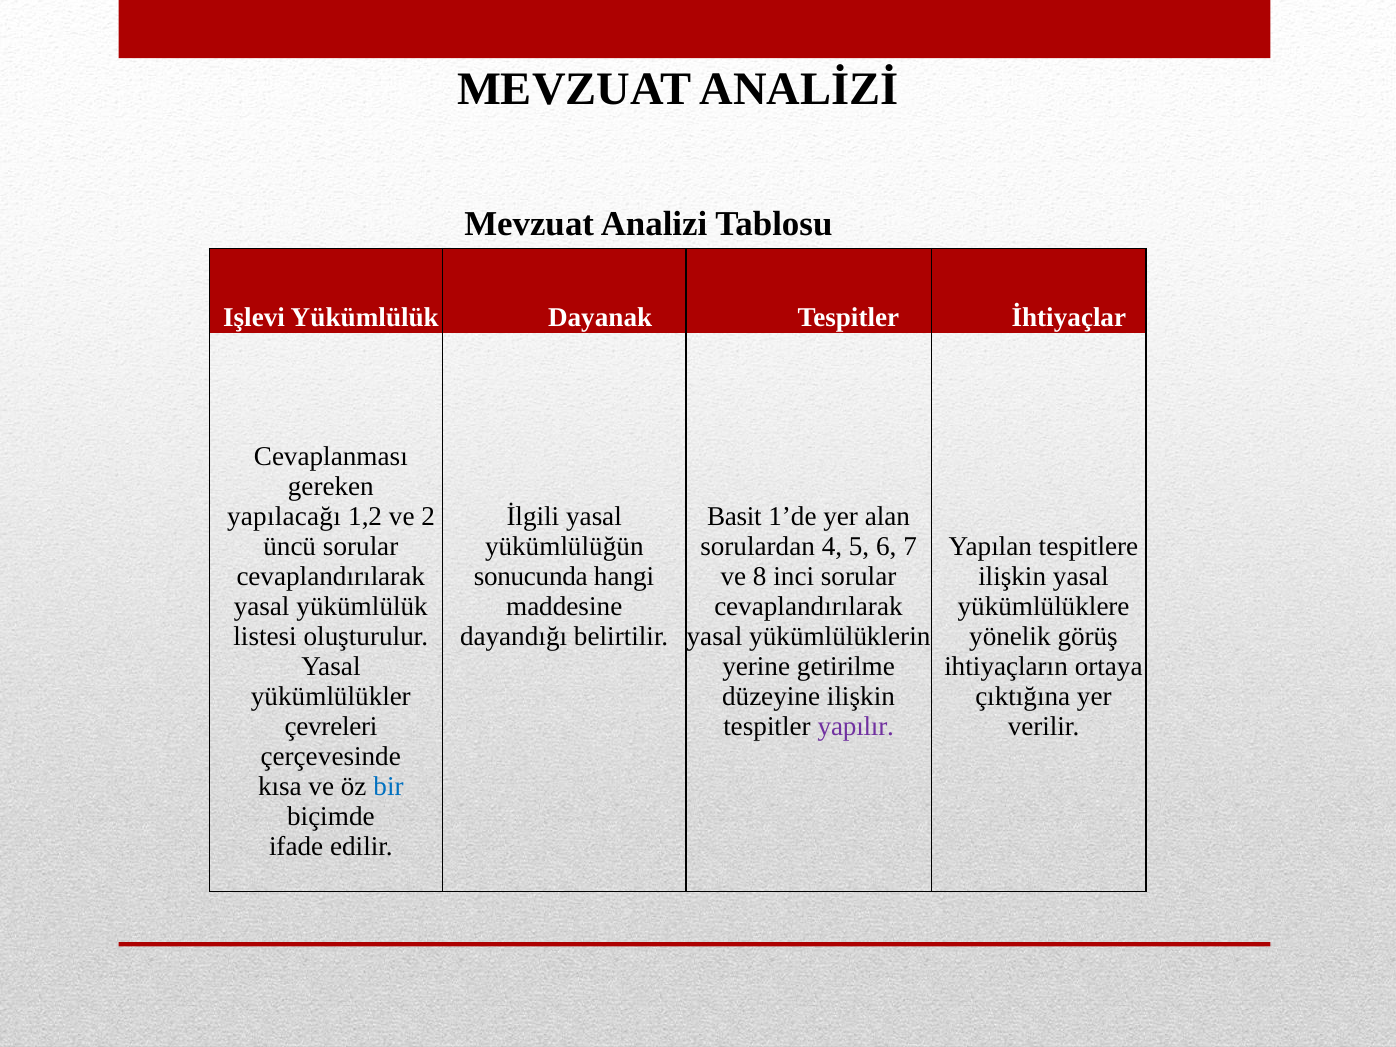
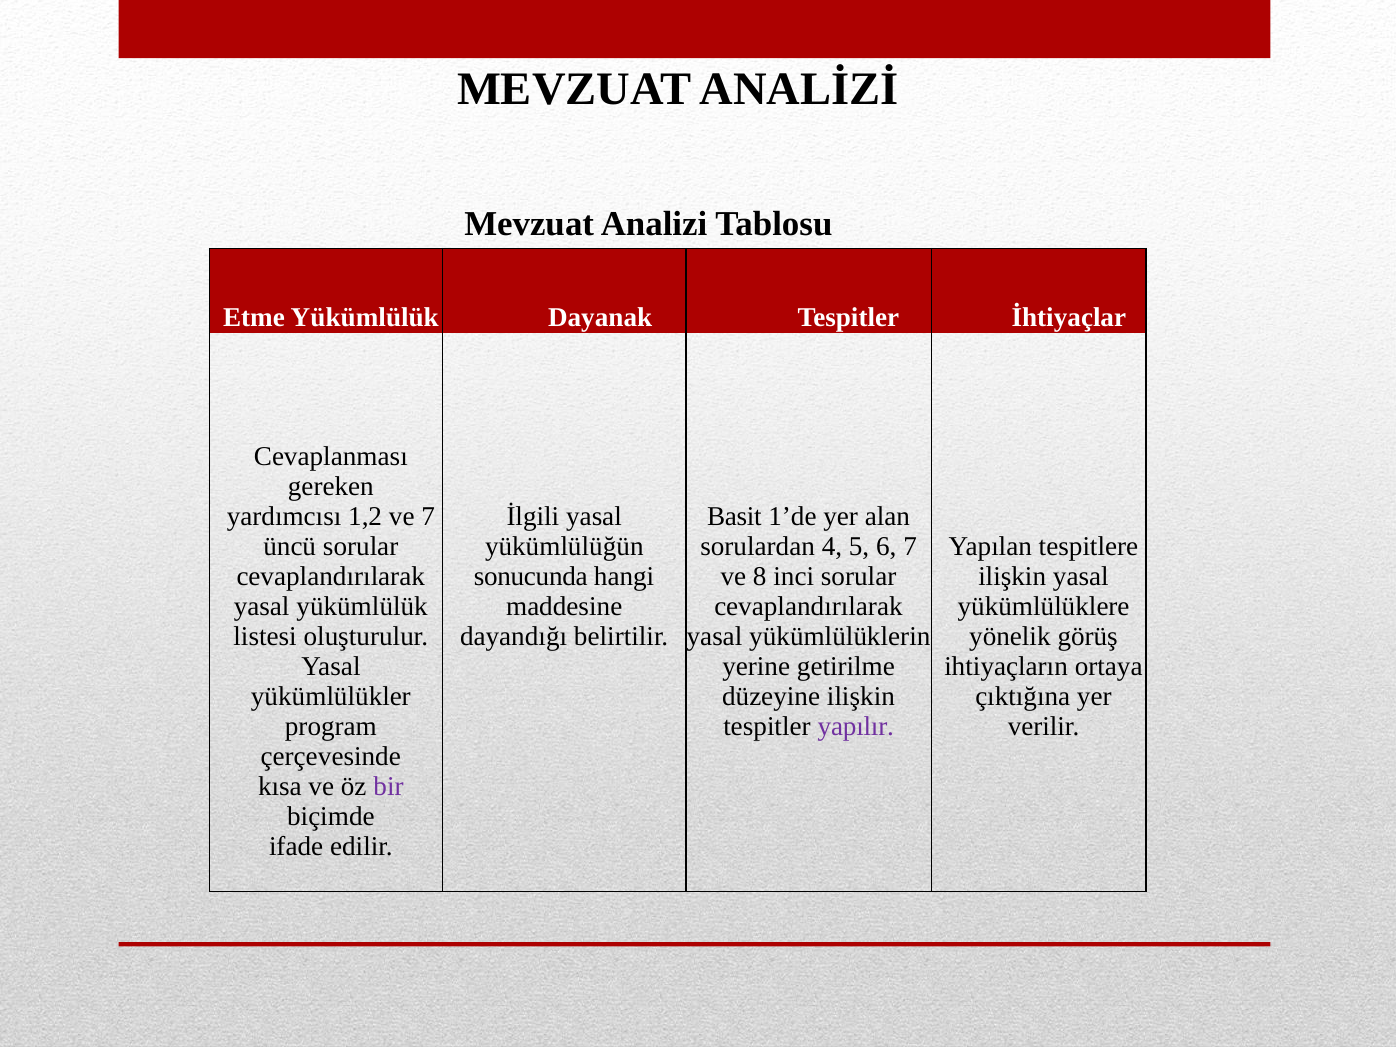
Işlevi: Işlevi -> Etme
yapılacağı: yapılacağı -> yardımcısı
ve 2: 2 -> 7
çevreleri: çevreleri -> program
bir colour: blue -> purple
